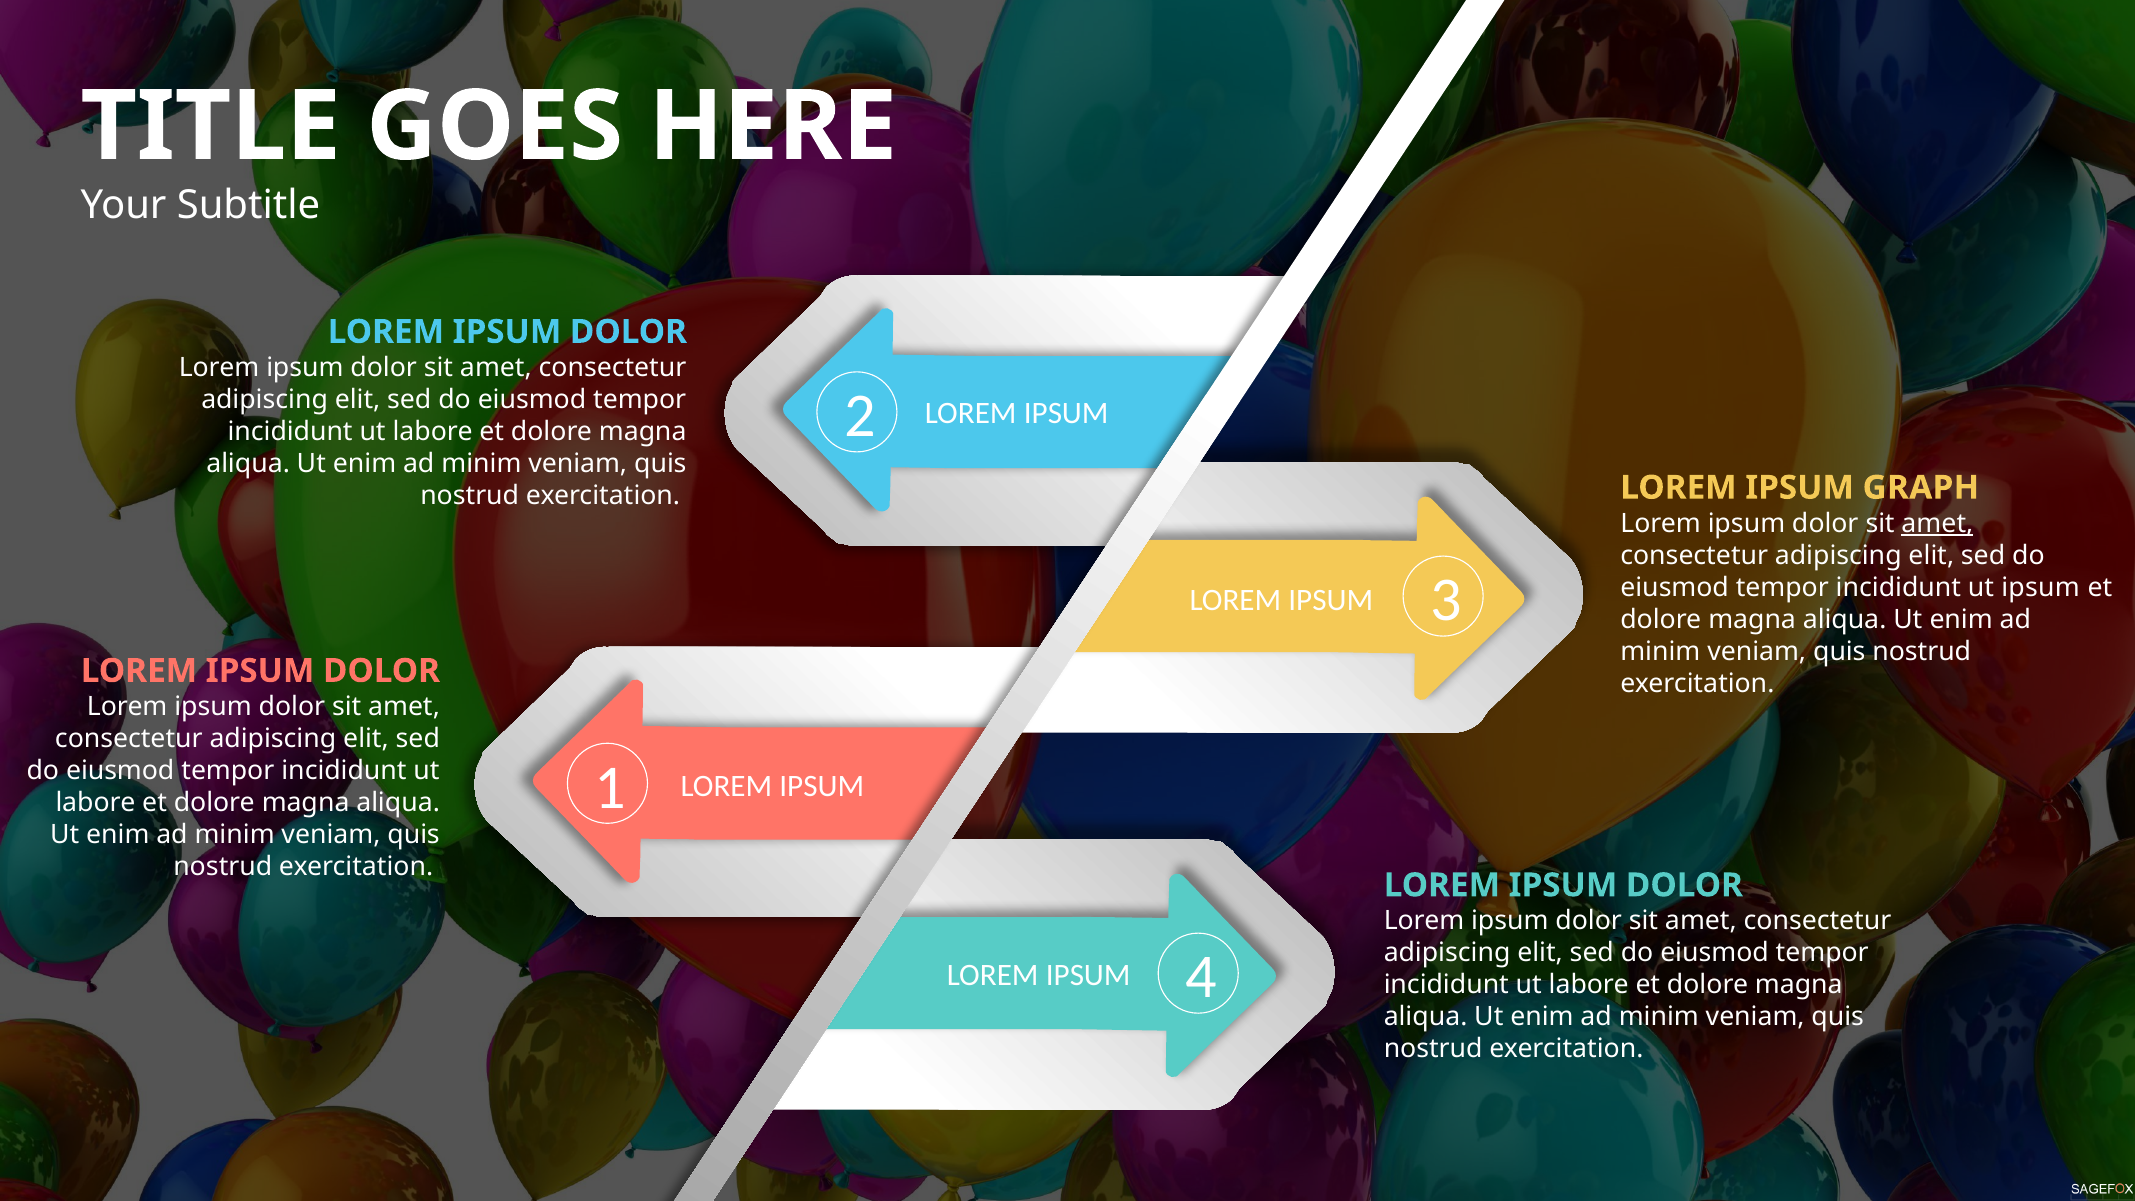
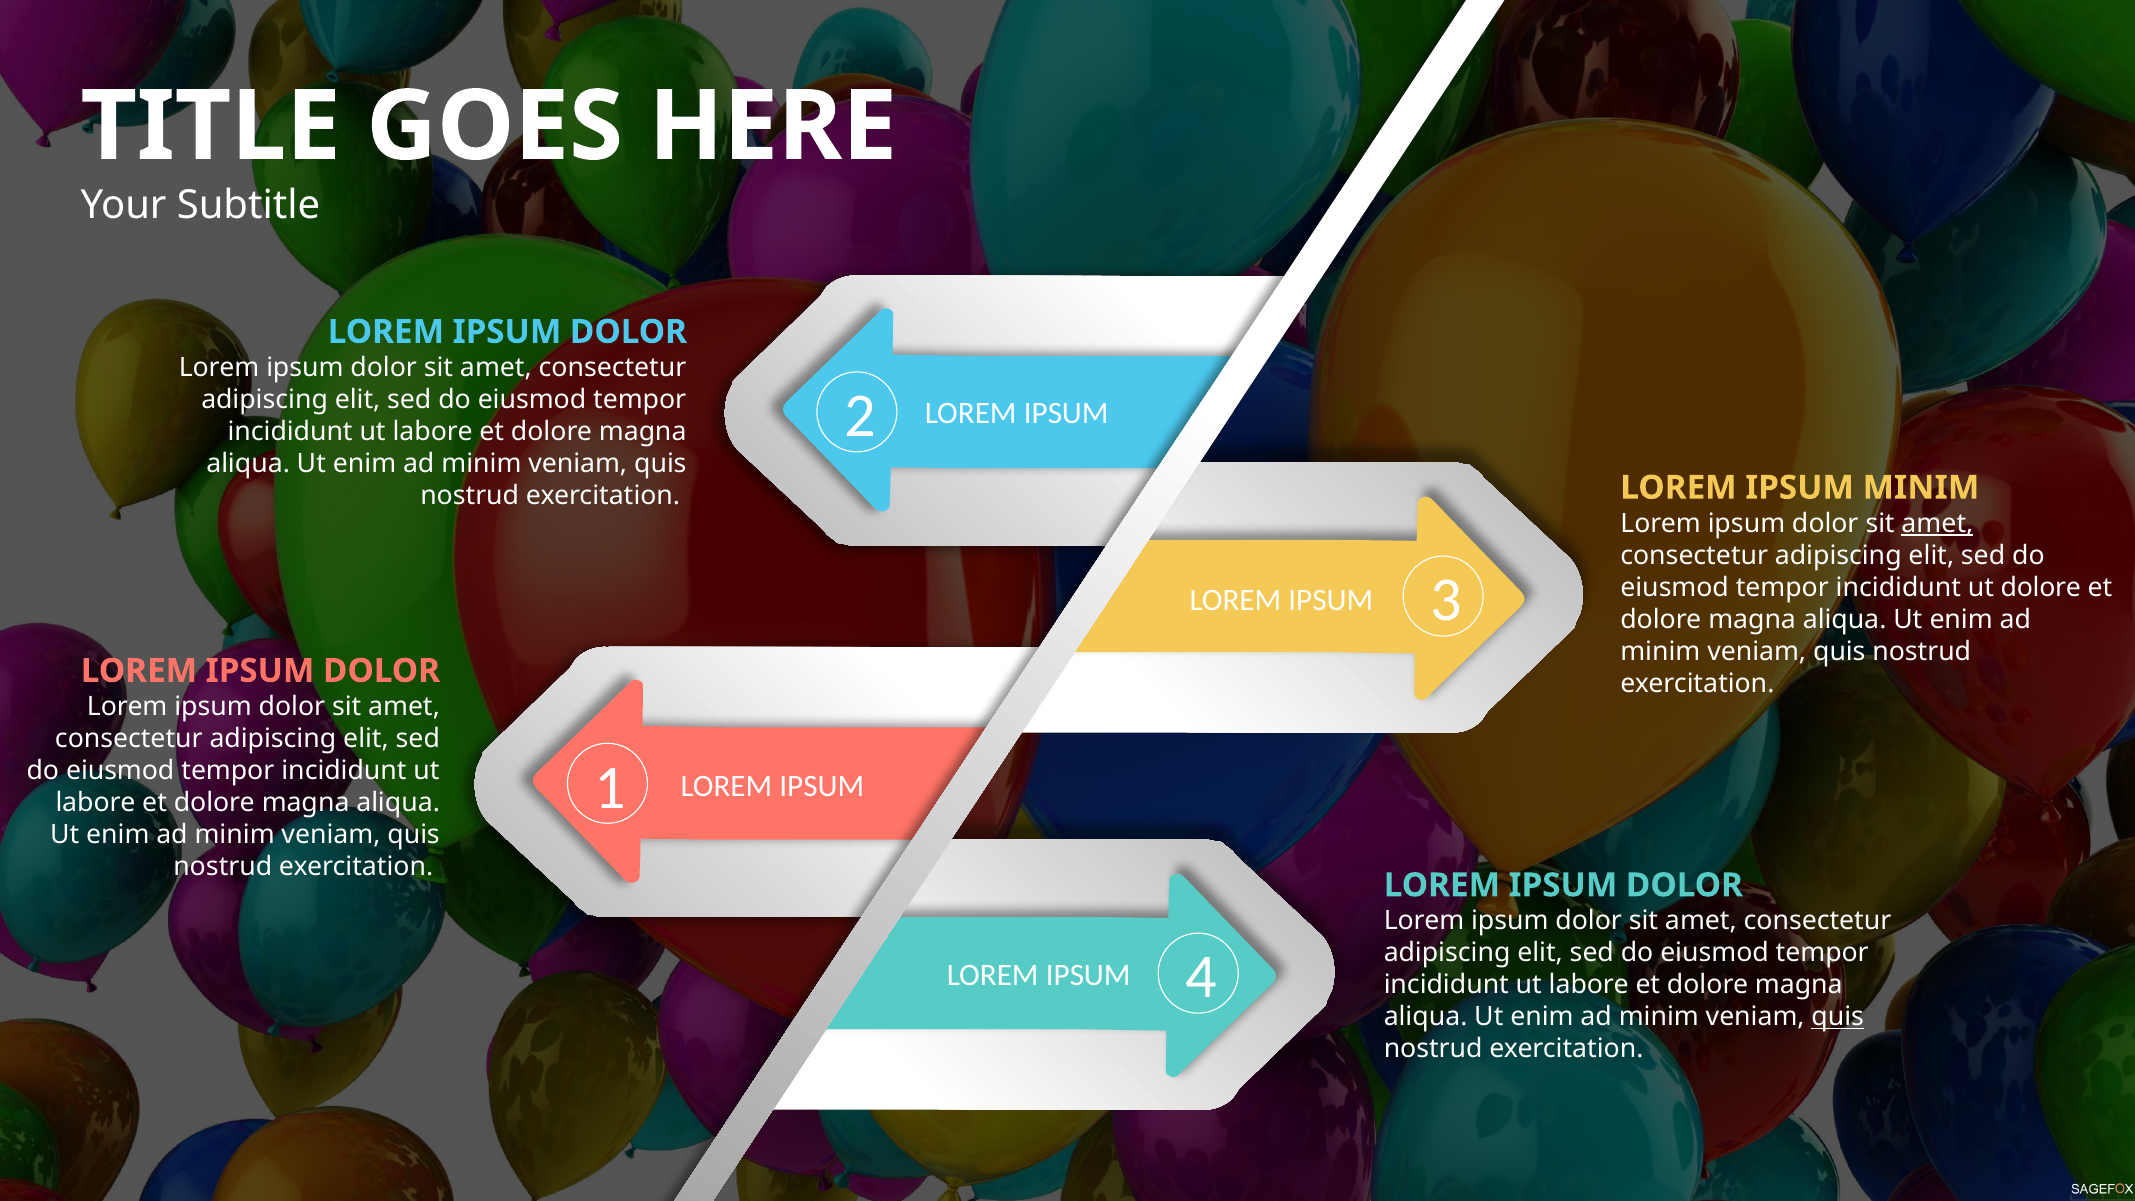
GRAPH at (1921, 488): GRAPH -> MINIM
ut ipsum: ipsum -> dolore
quis at (1838, 1017) underline: none -> present
